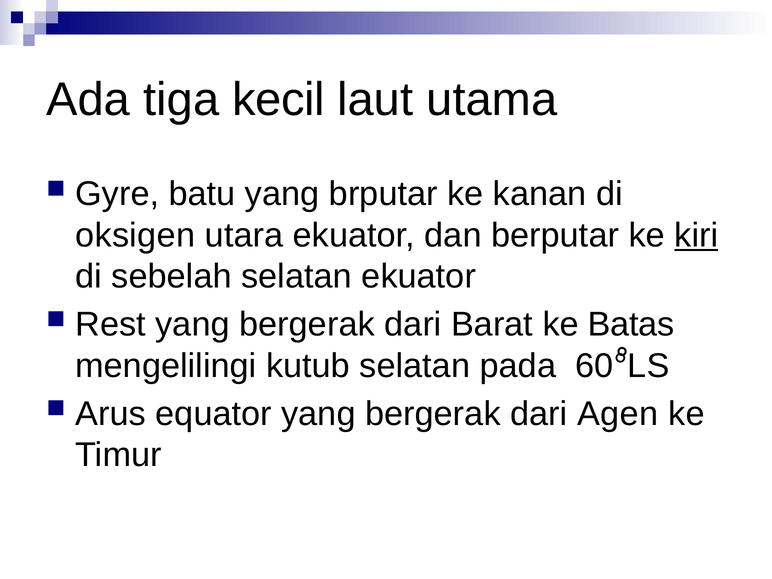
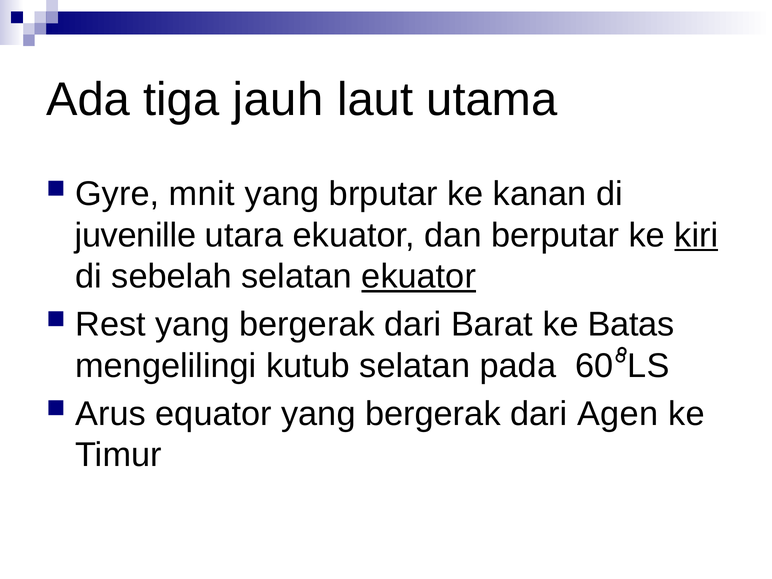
kecil: kecil -> jauh
batu: batu -> mnit
oksigen: oksigen -> juvenille
ekuator at (419, 276) underline: none -> present
